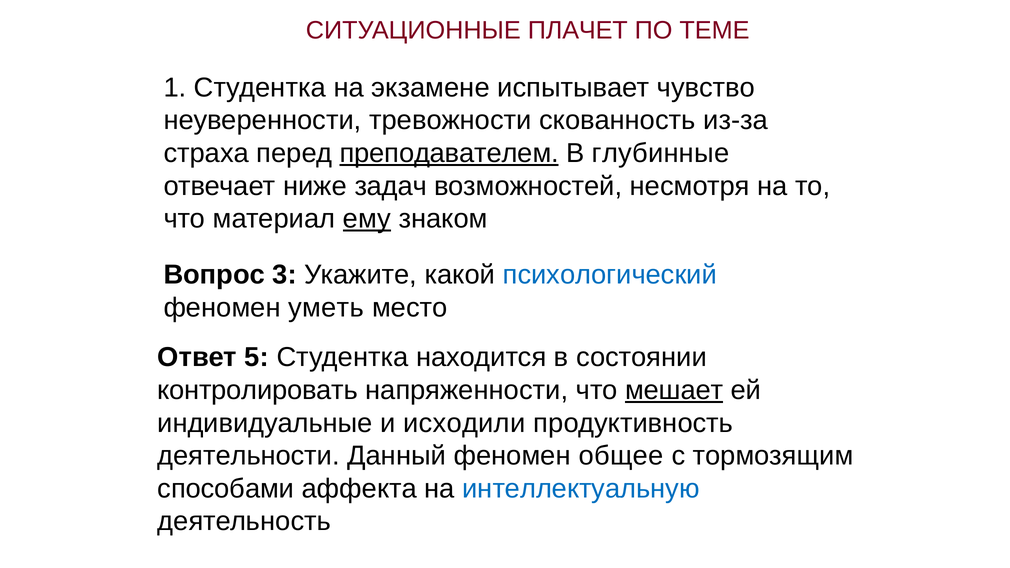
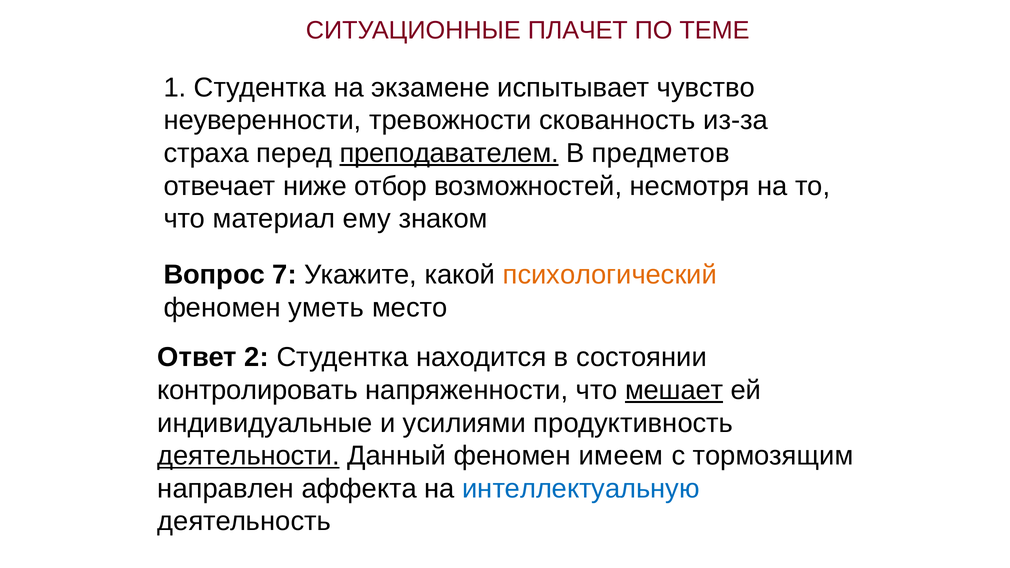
глубинные: глубинные -> предметов
задач: задач -> отбор
ему underline: present -> none
3: 3 -> 7
психологический colour: blue -> orange
5: 5 -> 2
исходили: исходили -> усилиями
деятельности underline: none -> present
общее: общее -> имеем
способами: способами -> направлен
